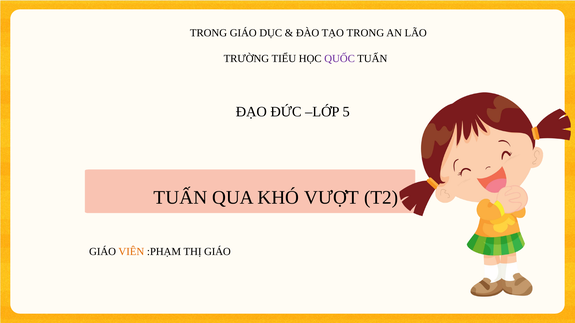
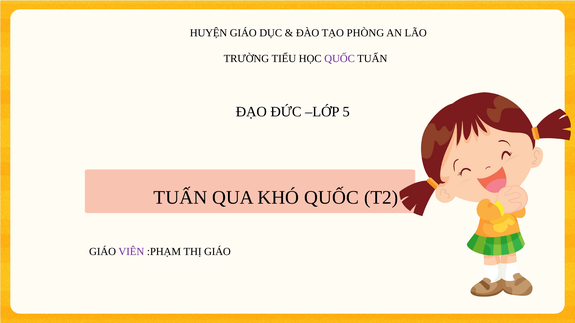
TRONG at (209, 33): TRONG -> HUYỆN
TẠO TRONG: TRONG -> PHÒNG
KHÓ VƯỢT: VƯỢT -> QUỐC
VIÊN colour: orange -> purple
